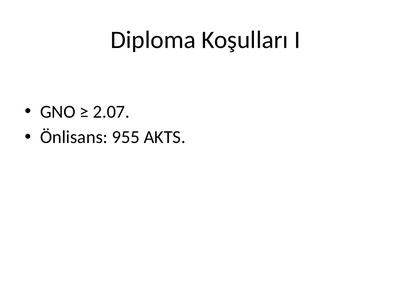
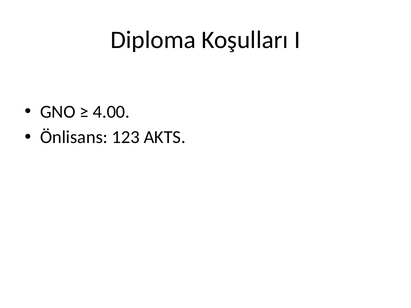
2.07: 2.07 -> 4.00
955: 955 -> 123
